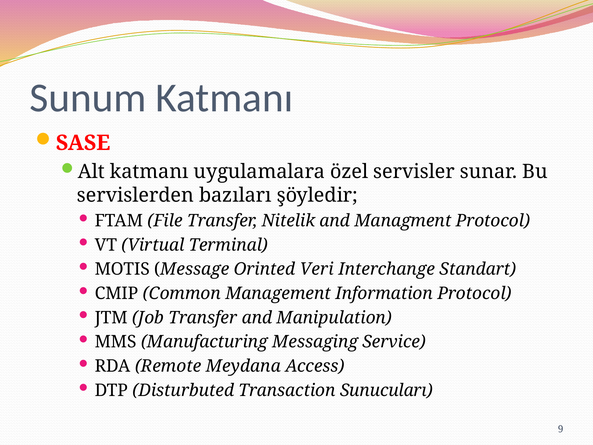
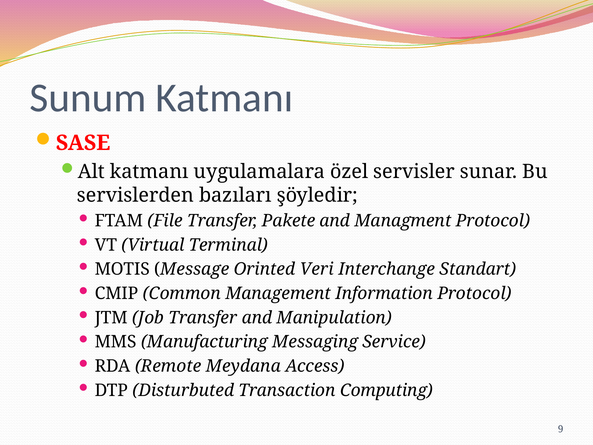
Nitelik: Nitelik -> Pakete
Sunucuları: Sunucuları -> Computing
